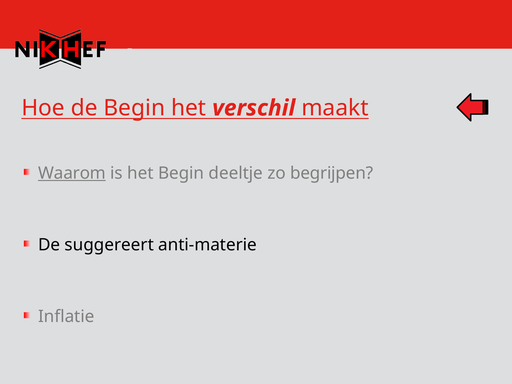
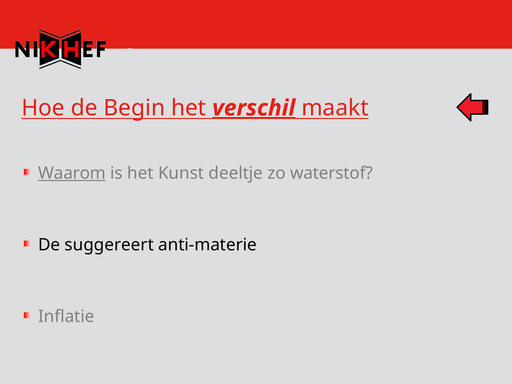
verschil underline: none -> present
het Begin: Begin -> Kunst
begrijpen: begrijpen -> waterstof
